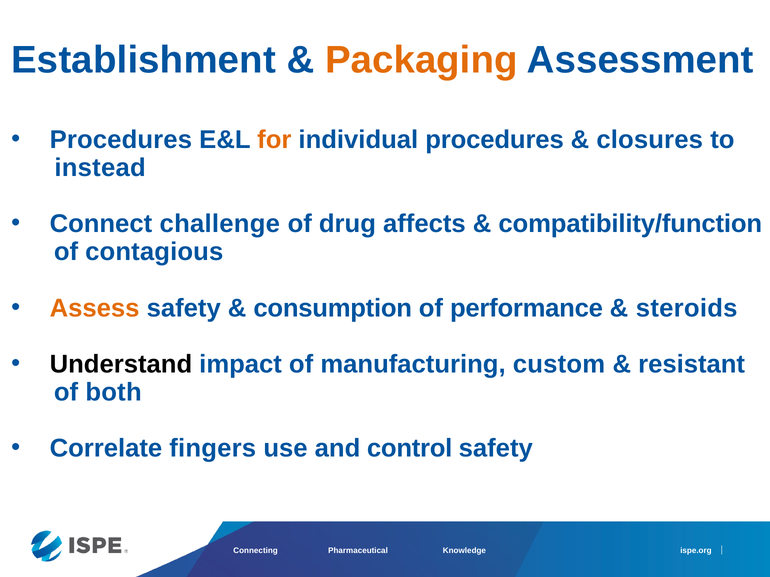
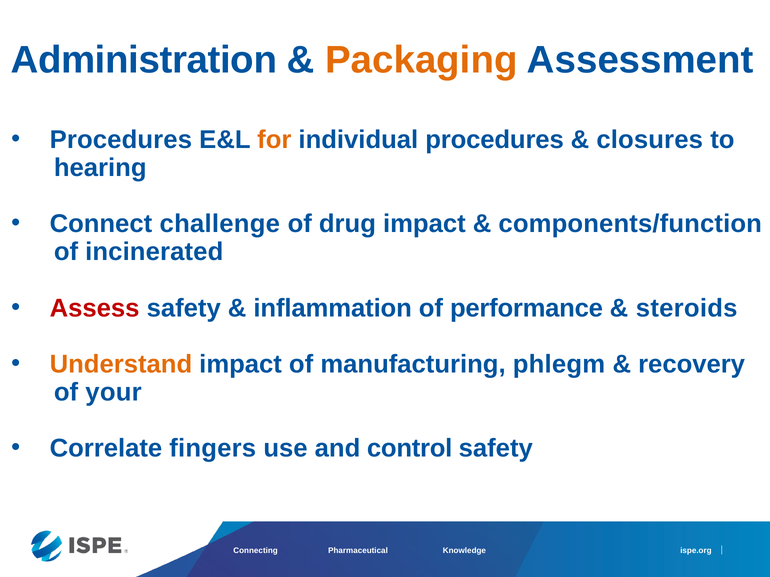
Establishment: Establishment -> Administration
instead: instead -> hearing
drug affects: affects -> impact
compatibility/function: compatibility/function -> components/function
contagious: contagious -> incinerated
Assess colour: orange -> red
consumption: consumption -> inflammation
Understand colour: black -> orange
custom: custom -> phlegm
resistant: resistant -> recovery
both: both -> your
